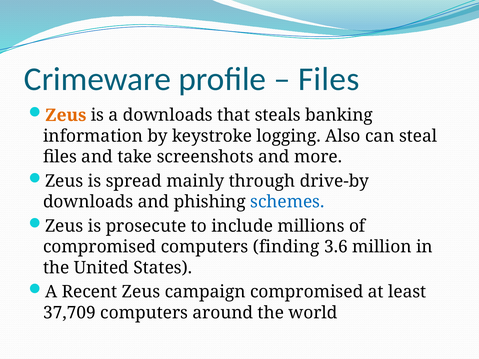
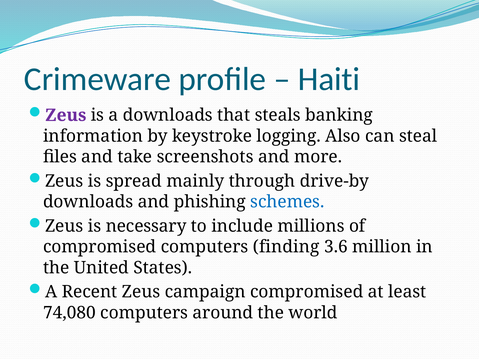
Files at (329, 79): Files -> Haiti
Zeus at (66, 115) colour: orange -> purple
prosecute: prosecute -> necessary
37,709: 37,709 -> 74,080
